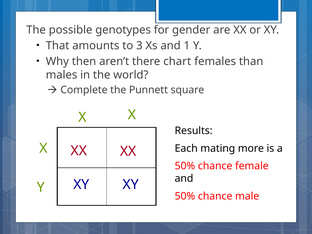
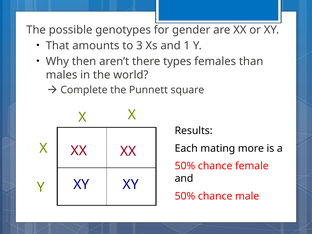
chart: chart -> types
